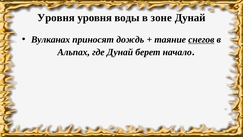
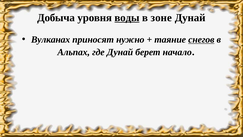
Уровня at (56, 18): Уровня -> Добыча
воды underline: none -> present
дождь: дождь -> нужно
